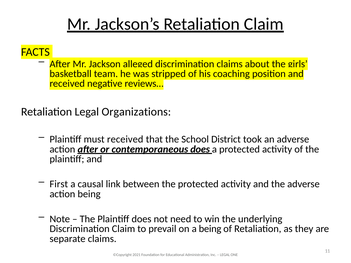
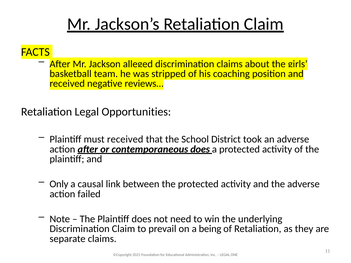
Organizations: Organizations -> Opportunities
First: First -> Only
action being: being -> failed
